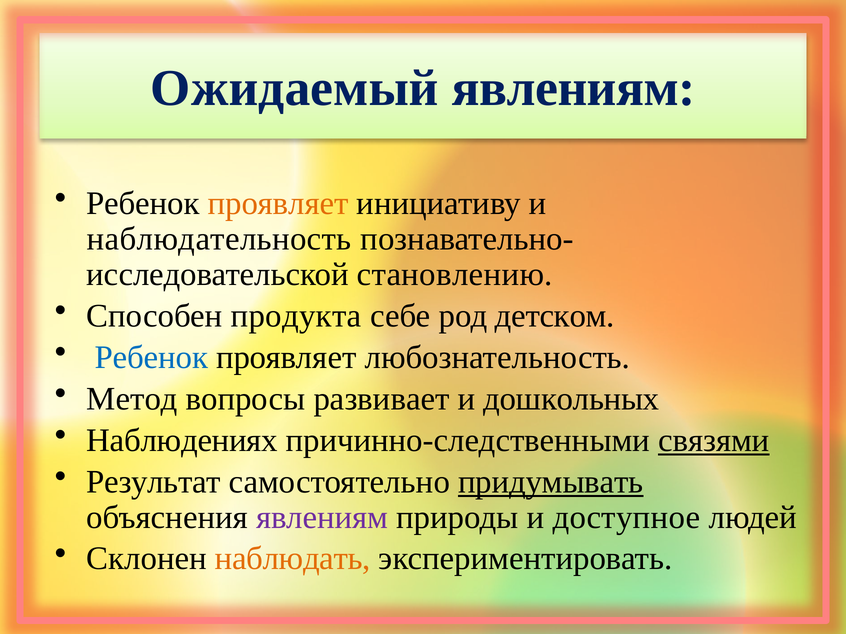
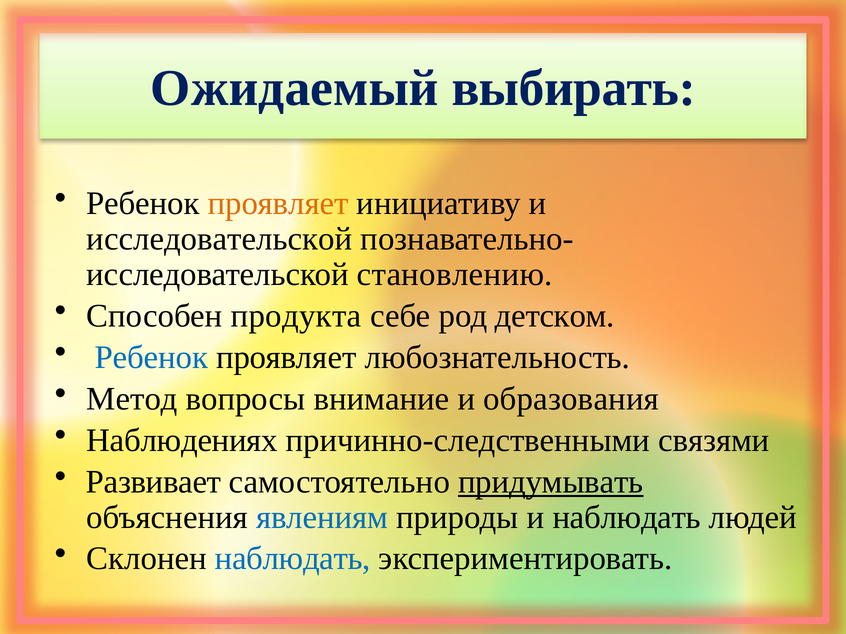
Ожидаемый явлениям: явлениям -> выбирать
наблюдательность at (219, 239): наблюдательность -> исследовательской
развивает: развивает -> внимание
дошкольных: дошкольных -> образования
связями underline: present -> none
Результат: Результат -> Развивает
явлениям at (322, 518) colour: purple -> blue
и доступное: доступное -> наблюдать
наблюдать at (293, 559) colour: orange -> blue
